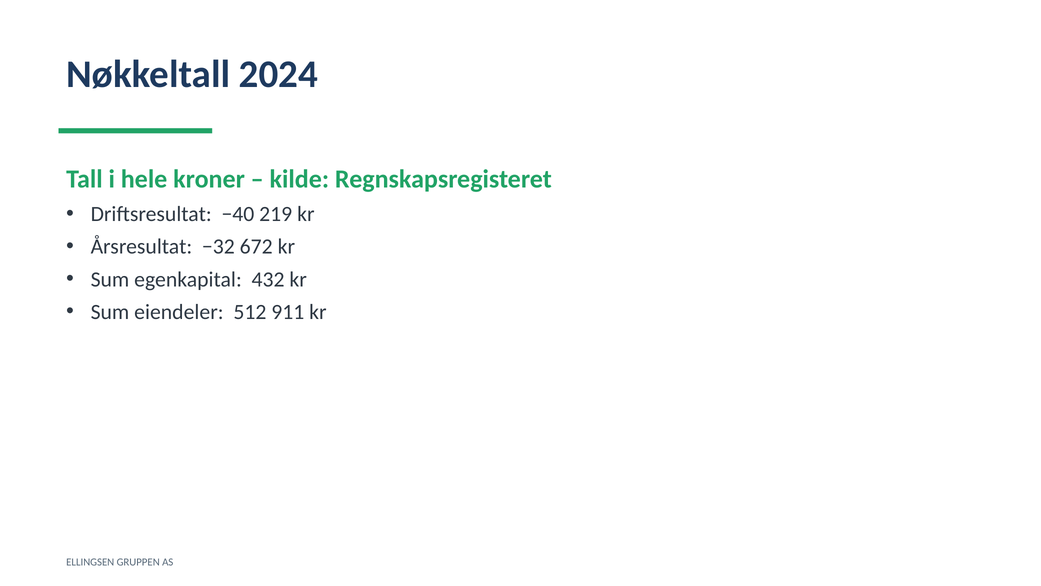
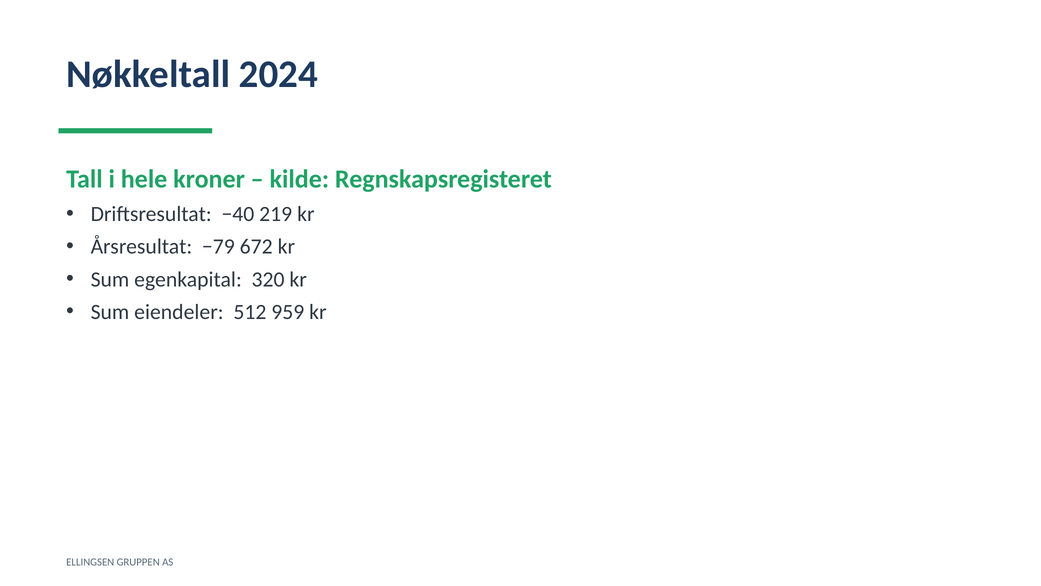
−32: −32 -> −79
432: 432 -> 320
911: 911 -> 959
